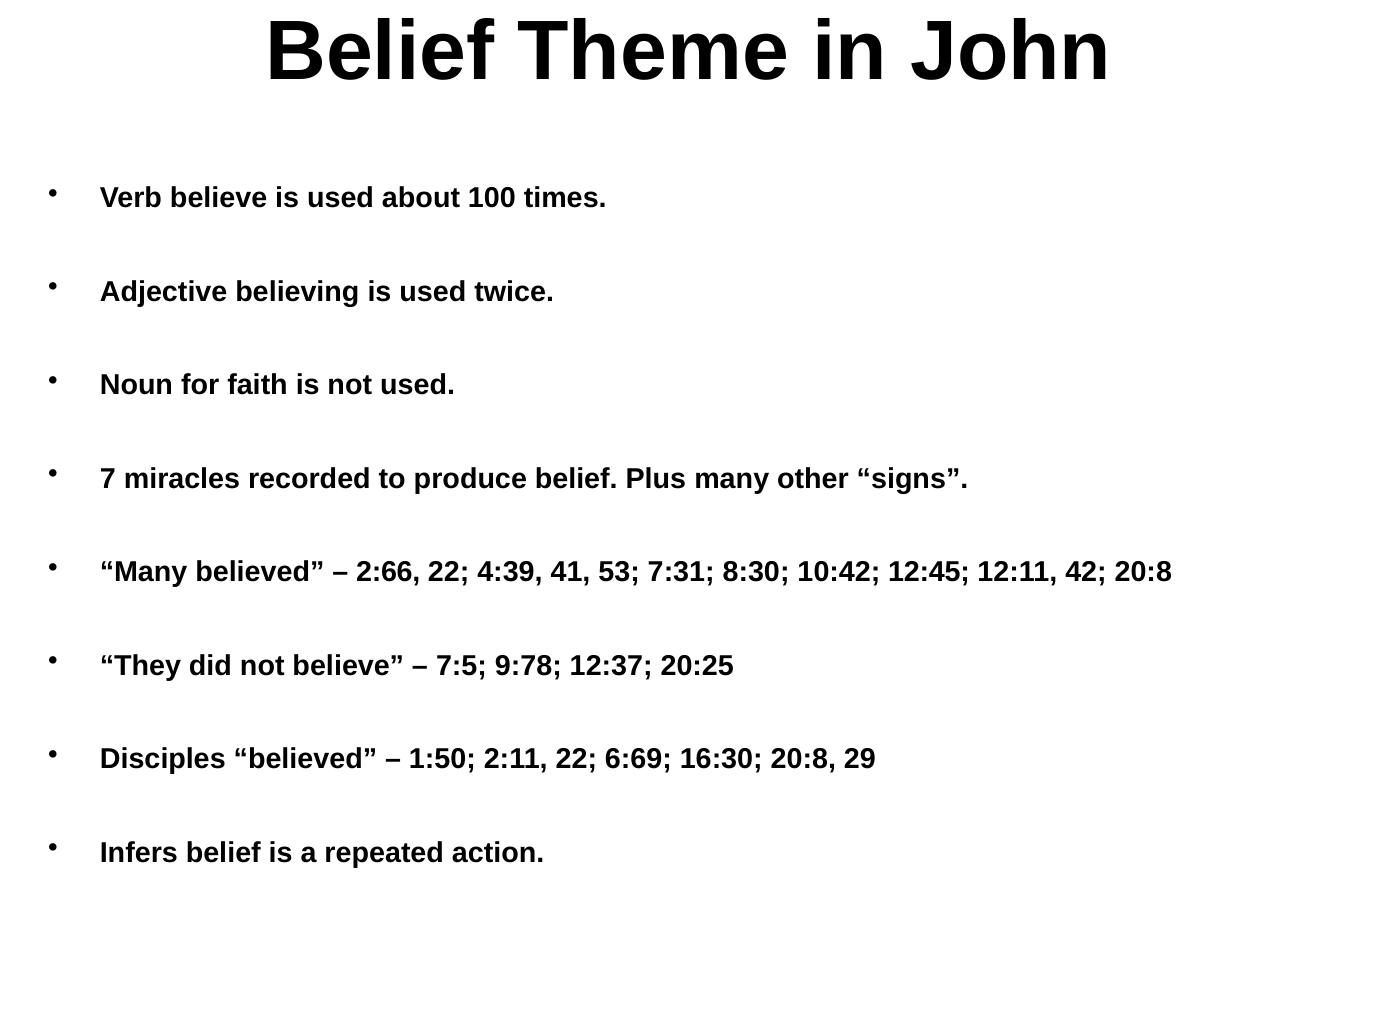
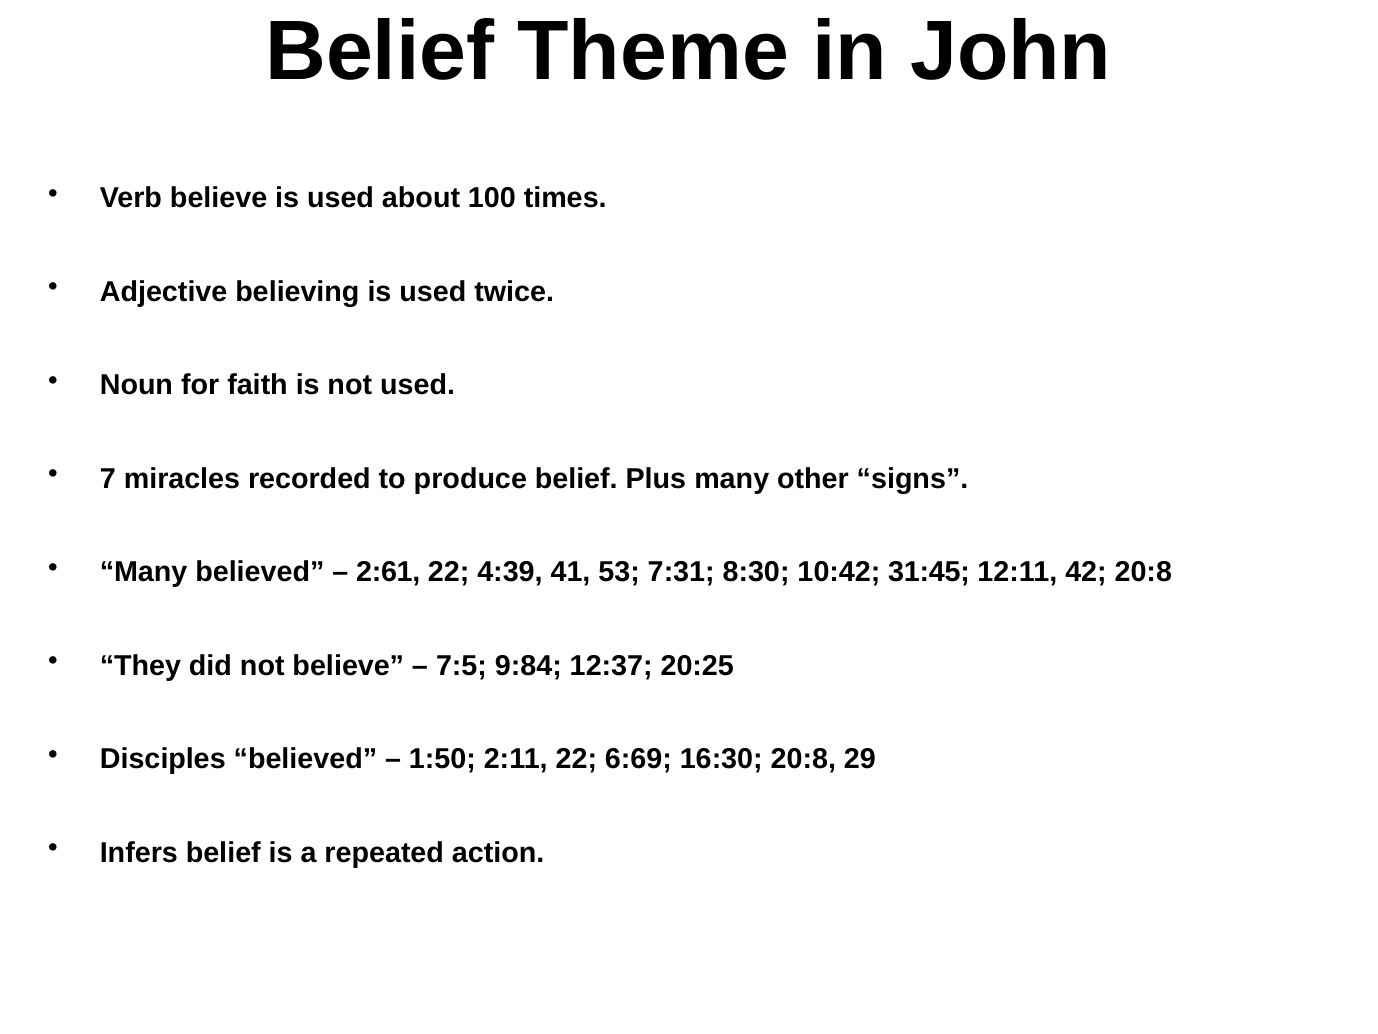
2:66: 2:66 -> 2:61
12:45: 12:45 -> 31:45
9:78: 9:78 -> 9:84
